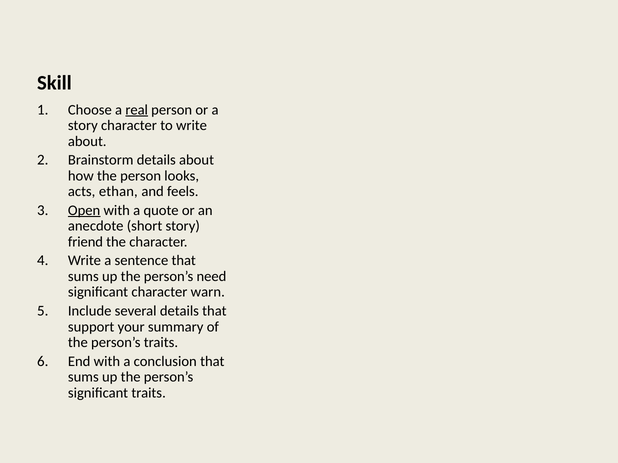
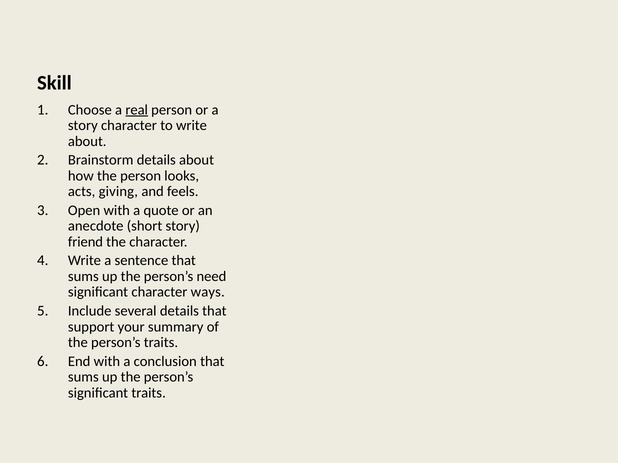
ethan: ethan -> giving
Open underline: present -> none
warn: warn -> ways
